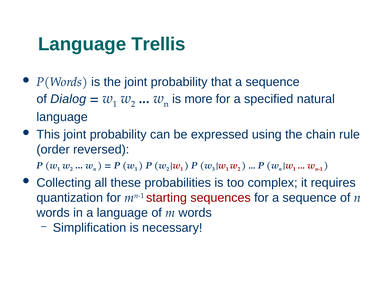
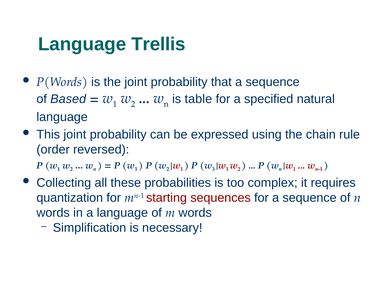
Dialog: Dialog -> Based
more: more -> table
